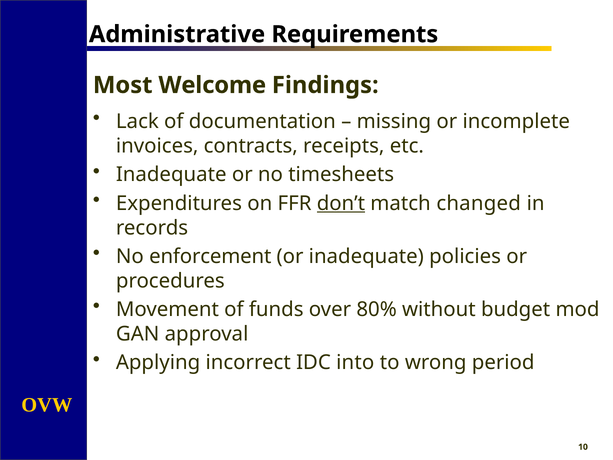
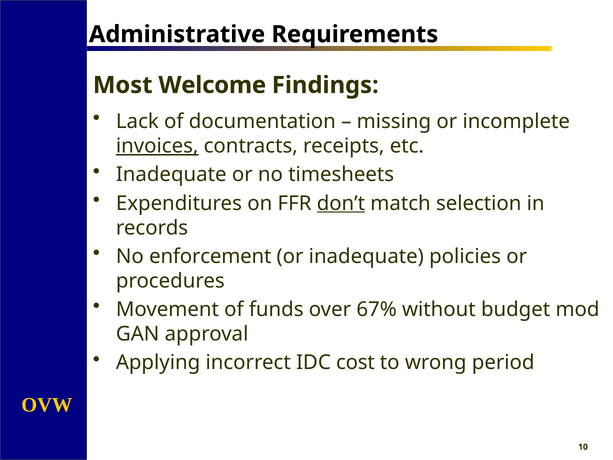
invoices underline: none -> present
changed: changed -> selection
80%: 80% -> 67%
into: into -> cost
